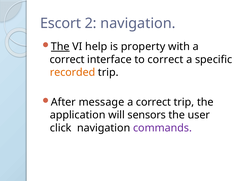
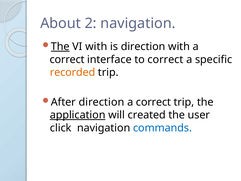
Escort: Escort -> About
VI help: help -> with
is property: property -> direction
After message: message -> direction
application underline: none -> present
sensors: sensors -> created
commands colour: purple -> blue
